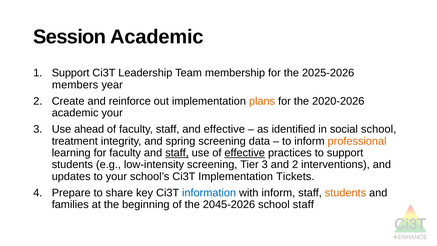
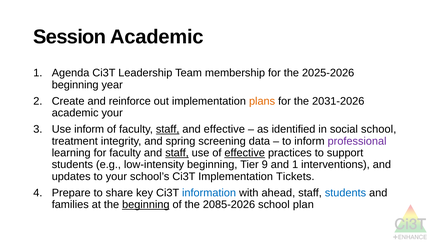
Support at (71, 73): Support -> Agenda
members at (75, 85): members -> beginning
2020-2026: 2020-2026 -> 2031-2026
Use ahead: ahead -> inform
staff at (168, 129) underline: none -> present
professional colour: orange -> purple
low-intensity screening: screening -> beginning
Tier 3: 3 -> 9
and 2: 2 -> 1
with inform: inform -> ahead
students at (345, 193) colour: orange -> blue
beginning at (146, 205) underline: none -> present
2045-2026: 2045-2026 -> 2085-2026
school staff: staff -> plan
